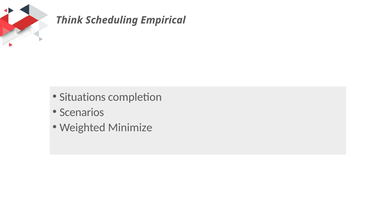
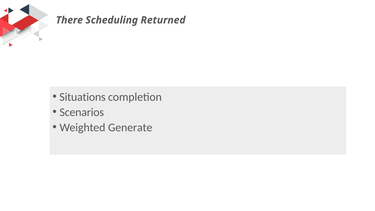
Think: Think -> There
Empirical: Empirical -> Returned
Minimize: Minimize -> Generate
